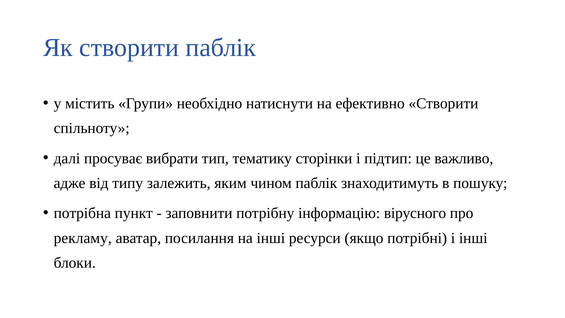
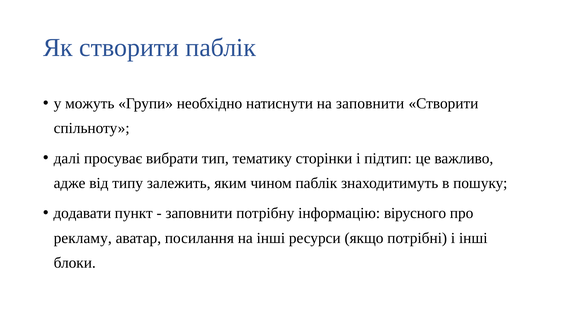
містить: містить -> можуть
на ефективно: ефективно -> заповнити
потрібна: потрібна -> додавати
